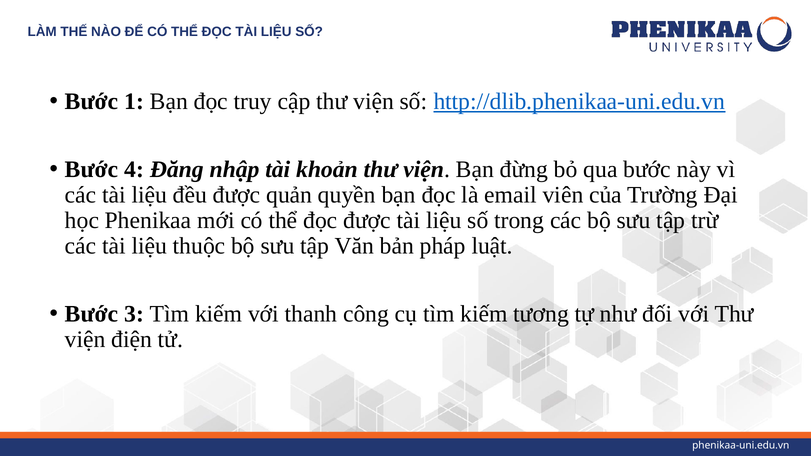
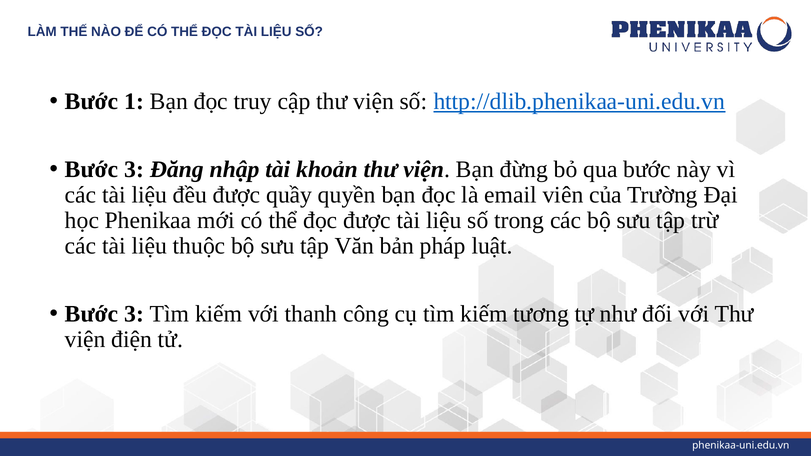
4 at (134, 169): 4 -> 3
quản: quản -> quầy
